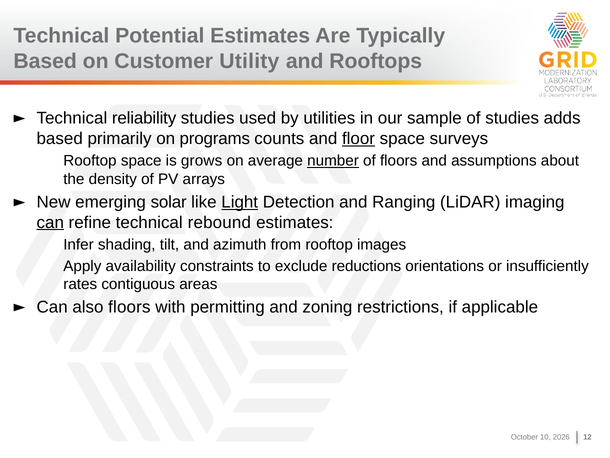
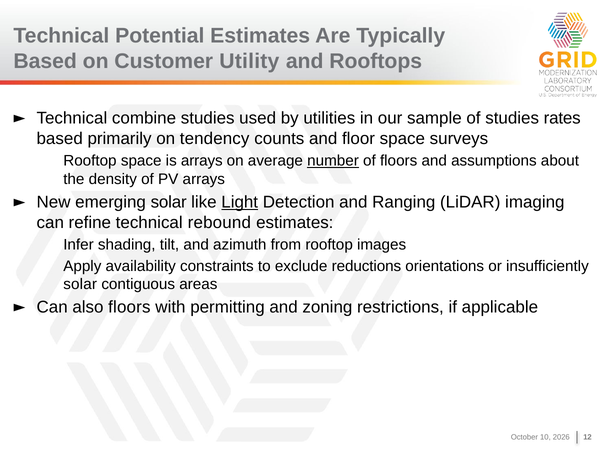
reliability: reliability -> combine
adds: adds -> rates
programs: programs -> tendency
floor underline: present -> none
is grows: grows -> arrays
can at (50, 222) underline: present -> none
rates at (80, 284): rates -> solar
